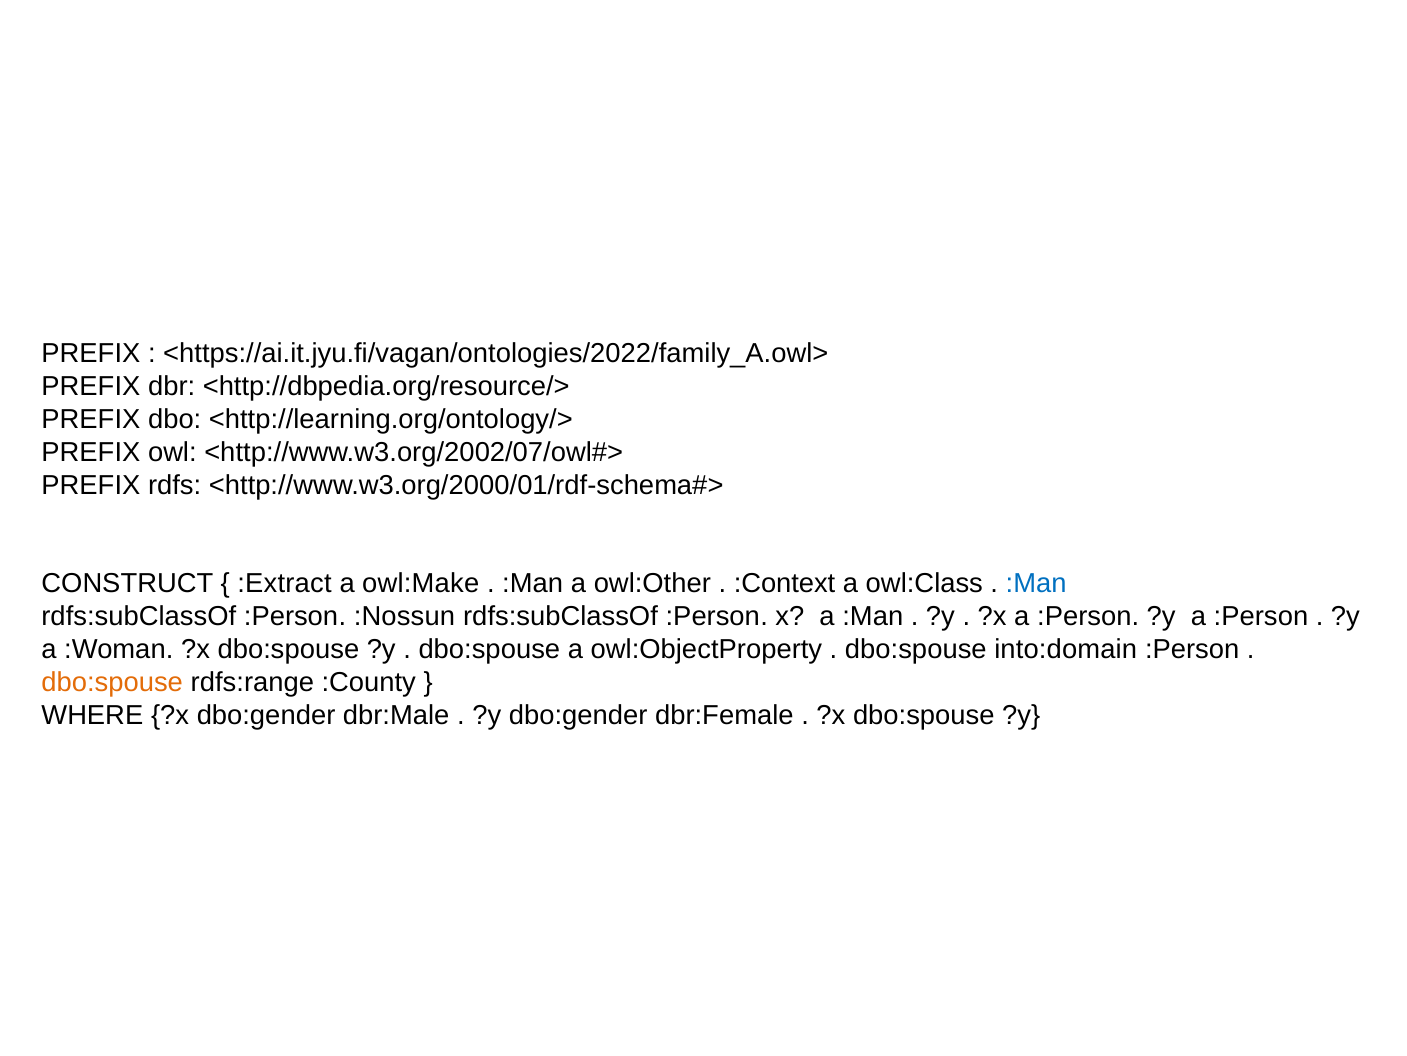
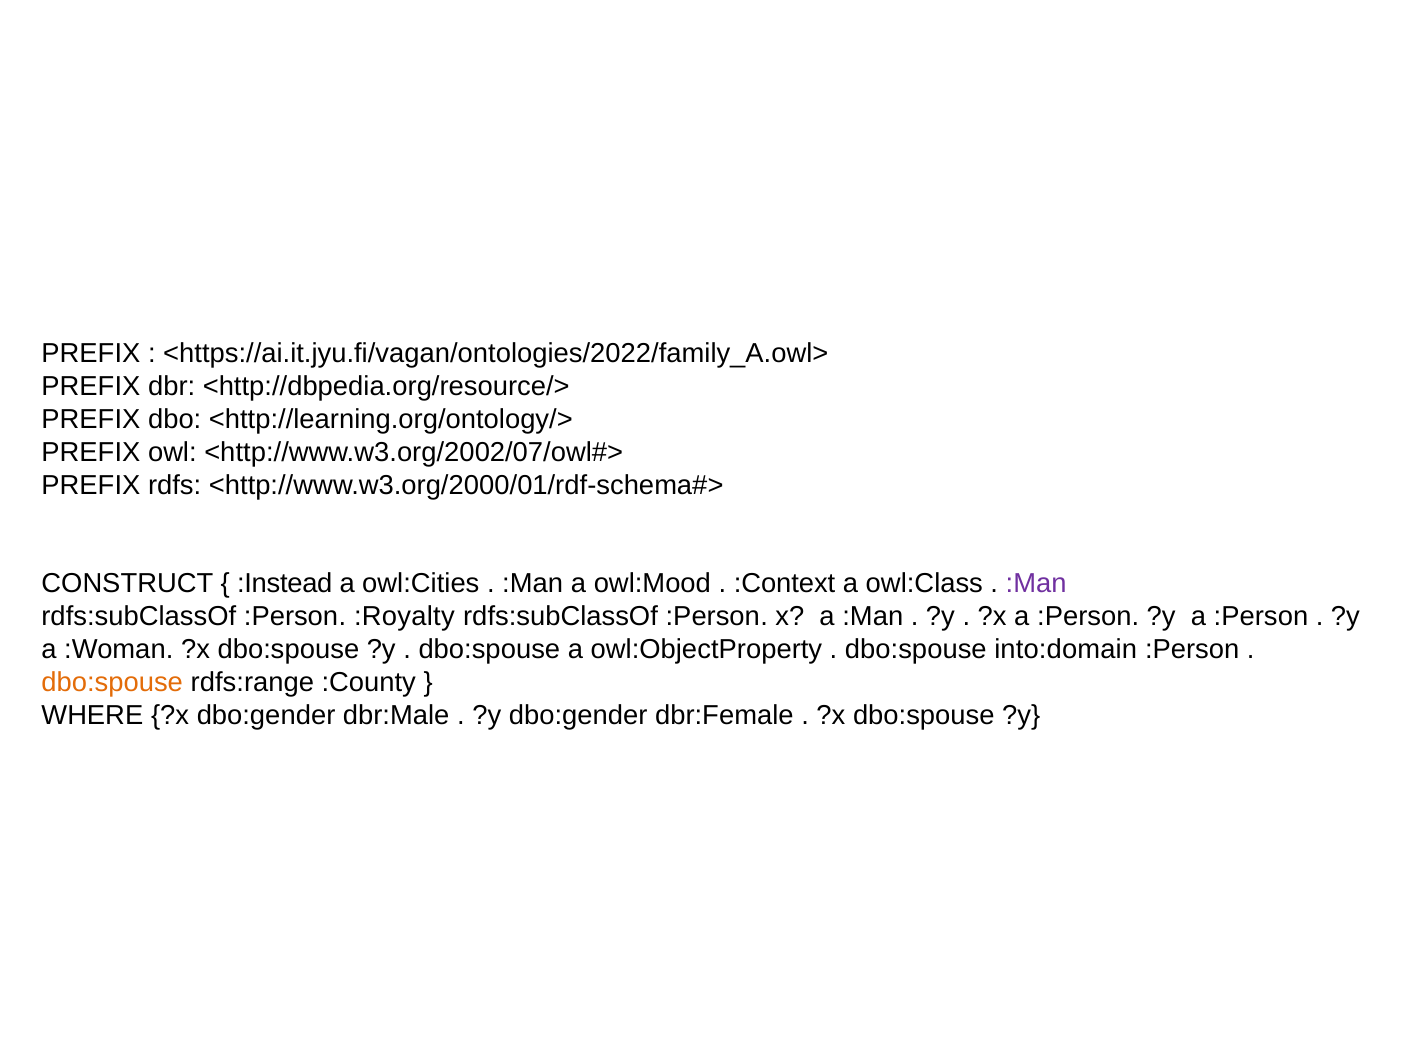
:Extract: :Extract -> :Instead
owl:Make: owl:Make -> owl:Cities
owl:Other: owl:Other -> owl:Mood
:Man at (1036, 583) colour: blue -> purple
:Nossun: :Nossun -> :Royalty
